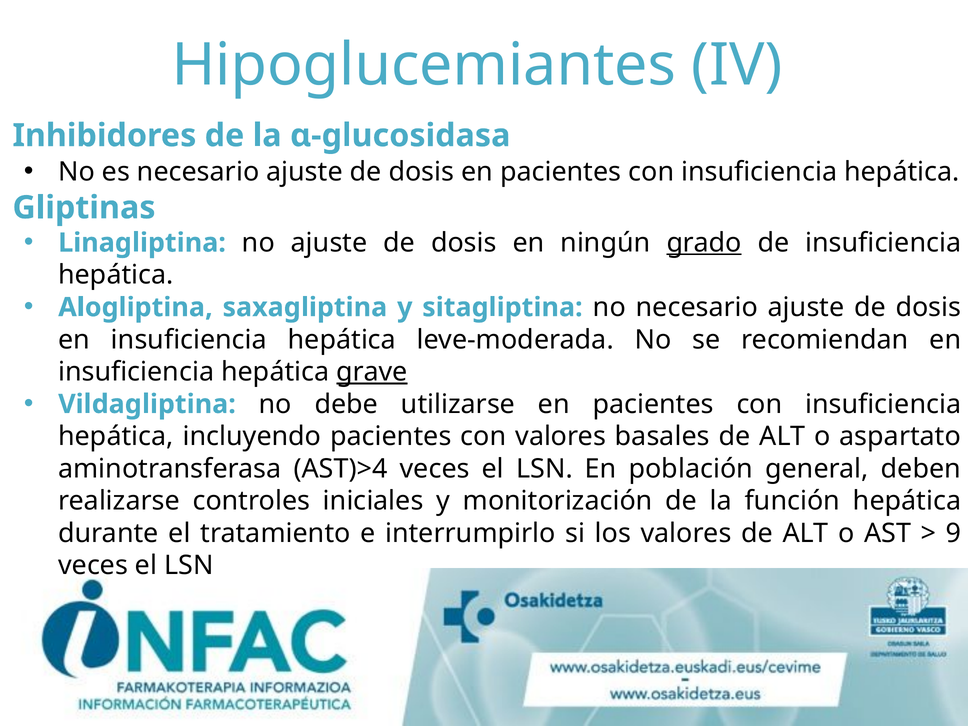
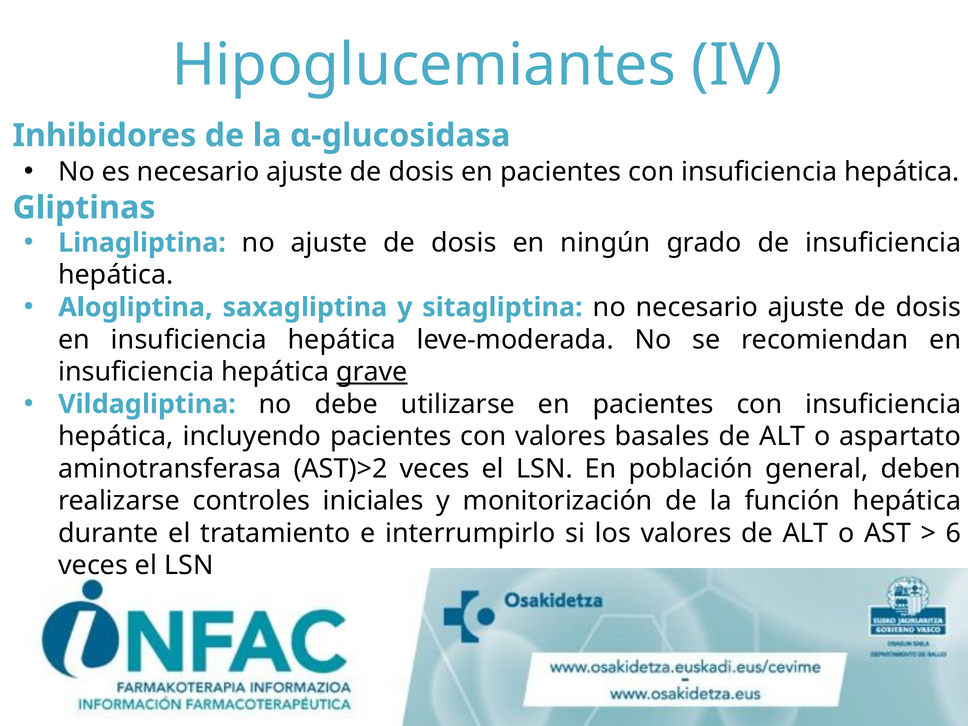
grado underline: present -> none
AST)>4: AST)>4 -> AST)>2
9: 9 -> 6
